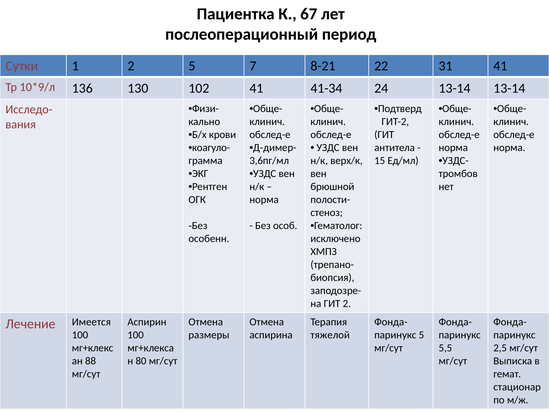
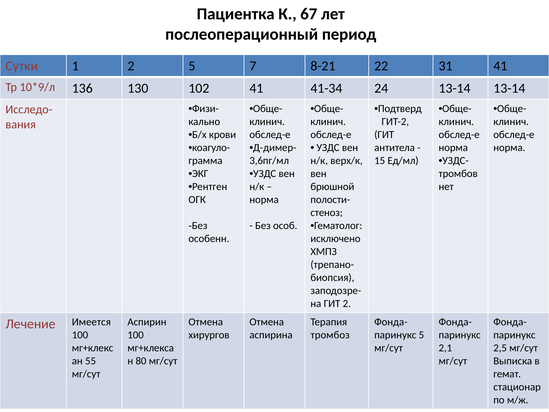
размеры: размеры -> хирургов
тяжелой: тяжелой -> тромбоз
5,5: 5,5 -> 2,1
88: 88 -> 55
